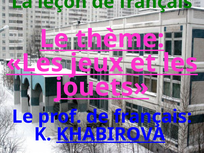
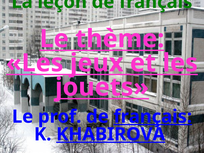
français at (153, 117) underline: none -> present
